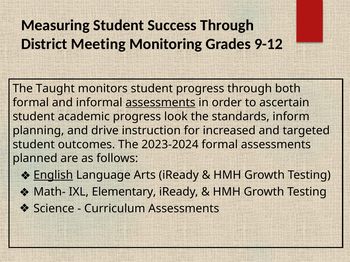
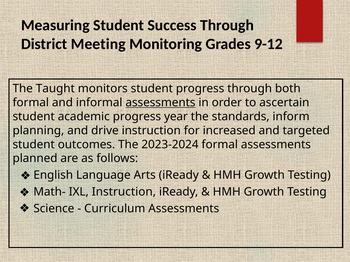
look: look -> year
English underline: present -> none
IXL Elementary: Elementary -> Instruction
